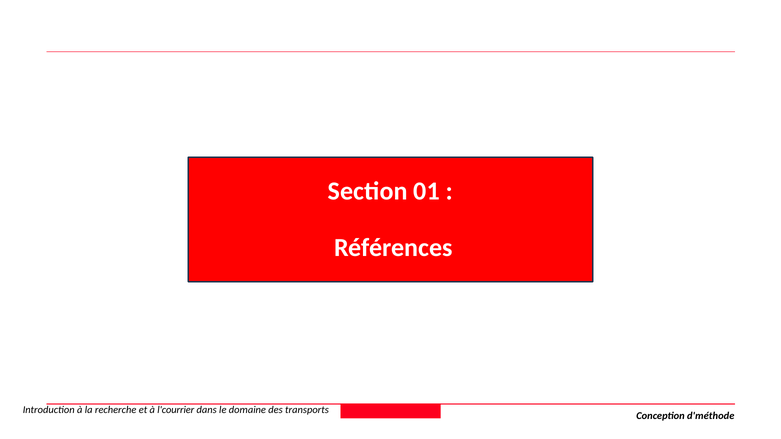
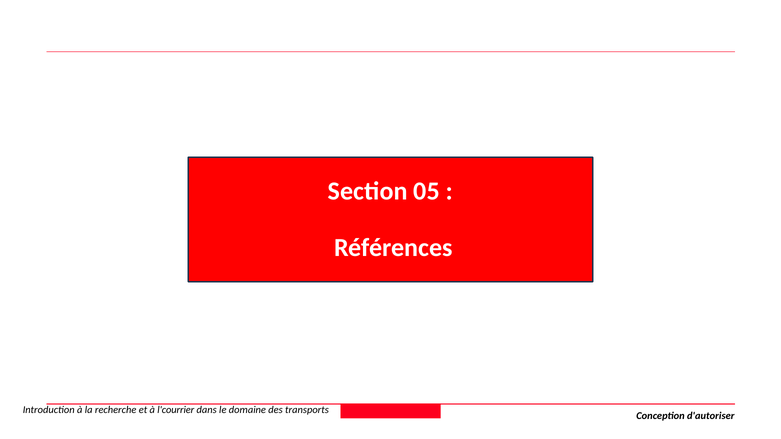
01: 01 -> 05
d'méthode: d'méthode -> d'autoriser
